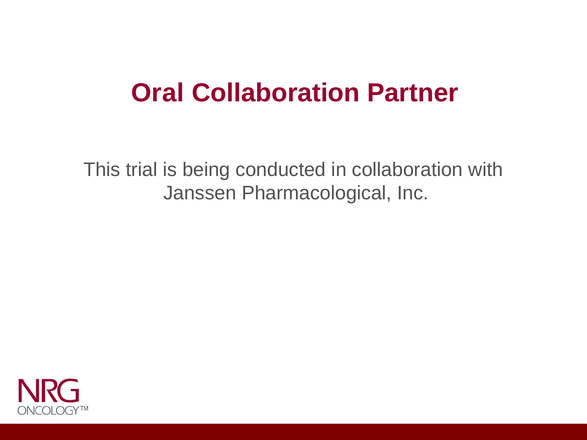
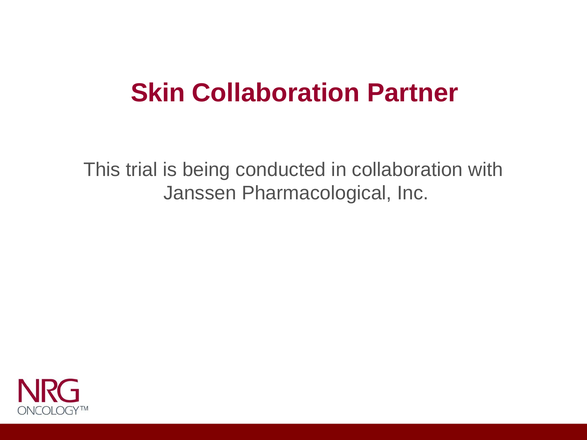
Oral: Oral -> Skin
